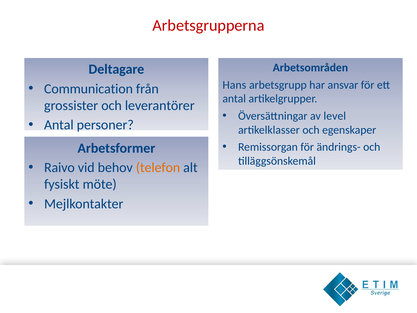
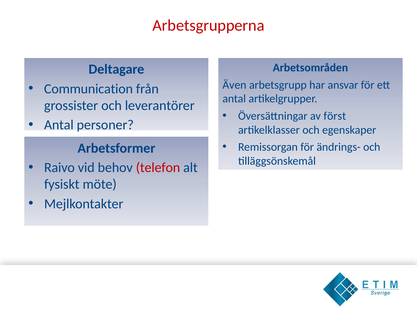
Hans: Hans -> Även
level: level -> först
telefon colour: orange -> red
